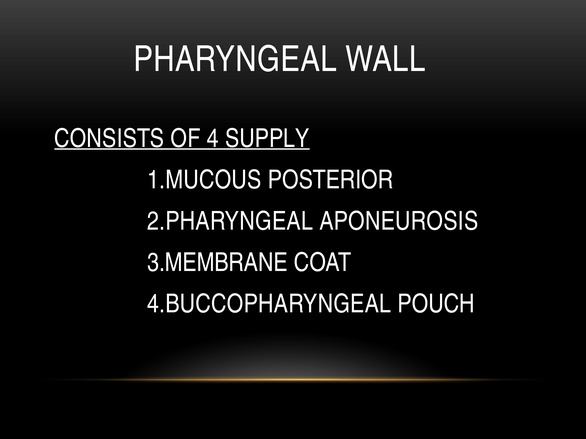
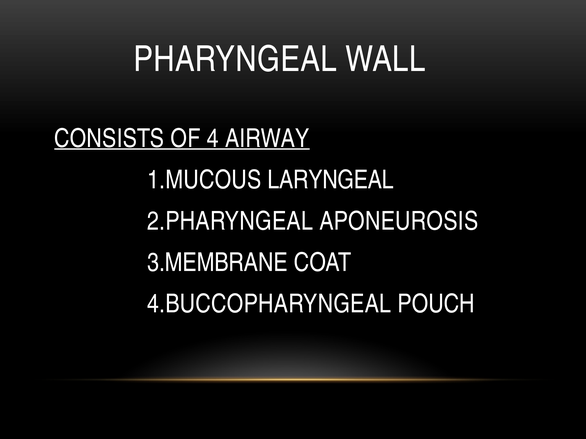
SUPPLY: SUPPLY -> AIRWAY
POSTERIOR: POSTERIOR -> LARYNGEAL
